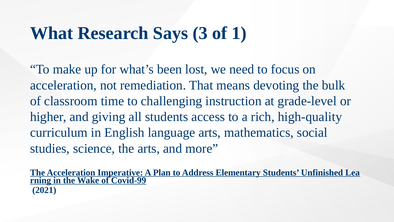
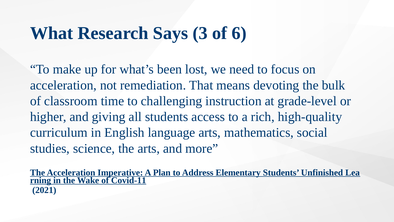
1: 1 -> 6
Covid-99: Covid-99 -> Covid-11
